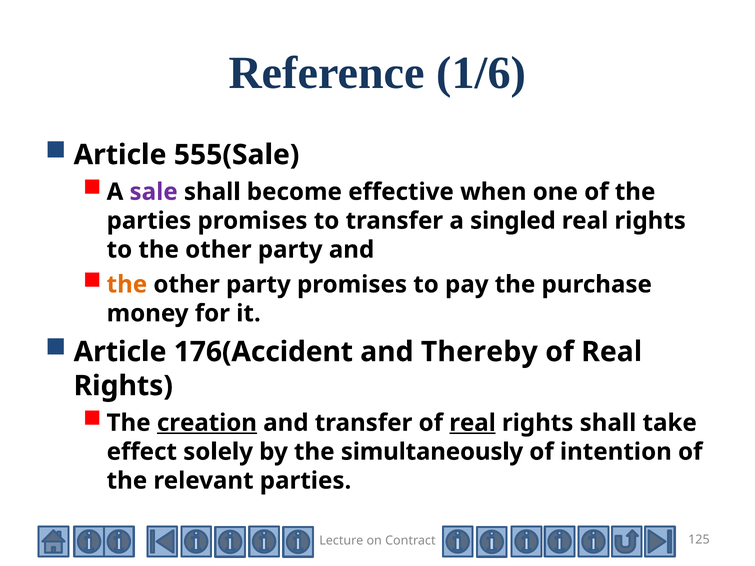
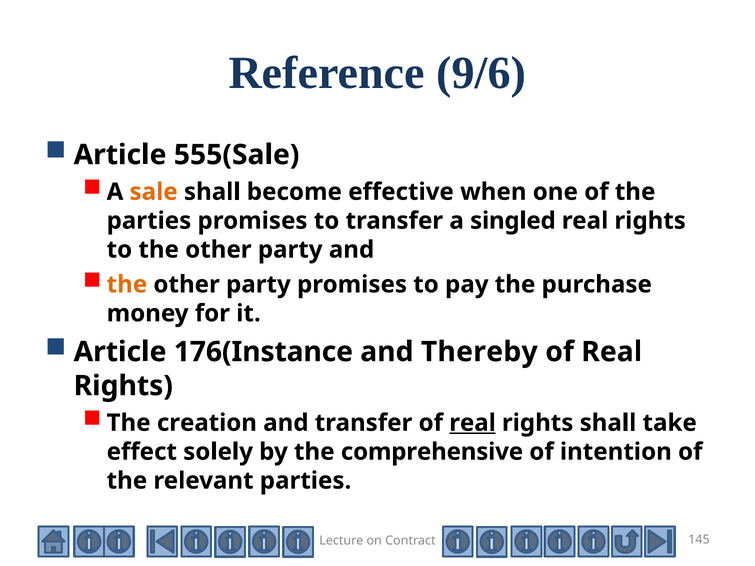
1/6: 1/6 -> 9/6
sale colour: purple -> orange
176(Accident: 176(Accident -> 176(Instance
creation underline: present -> none
simultaneously: simultaneously -> comprehensive
125: 125 -> 145
